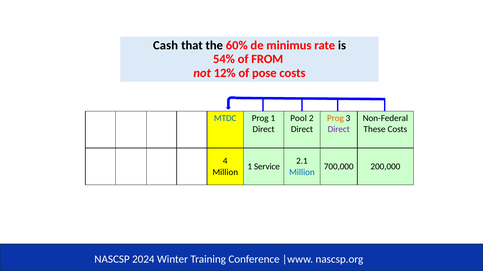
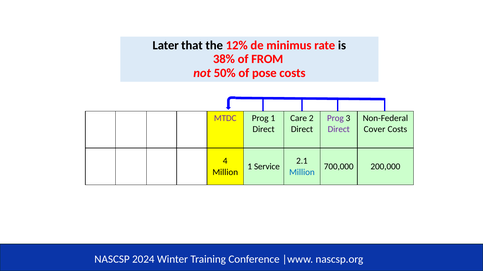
Cash: Cash -> Later
60%: 60% -> 12%
54%: 54% -> 38%
12%: 12% -> 50%
MTDC colour: blue -> purple
Pool: Pool -> Care
Prog at (335, 118) colour: orange -> purple
These: These -> Cover
